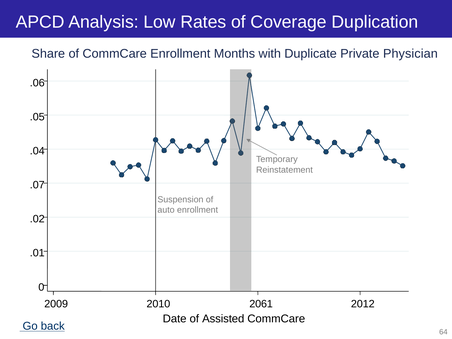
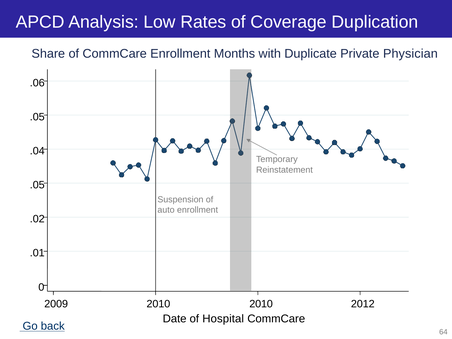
.07 at (37, 185): .07 -> .05
2010 2061: 2061 -> 2010
Assisted: Assisted -> Hospital
